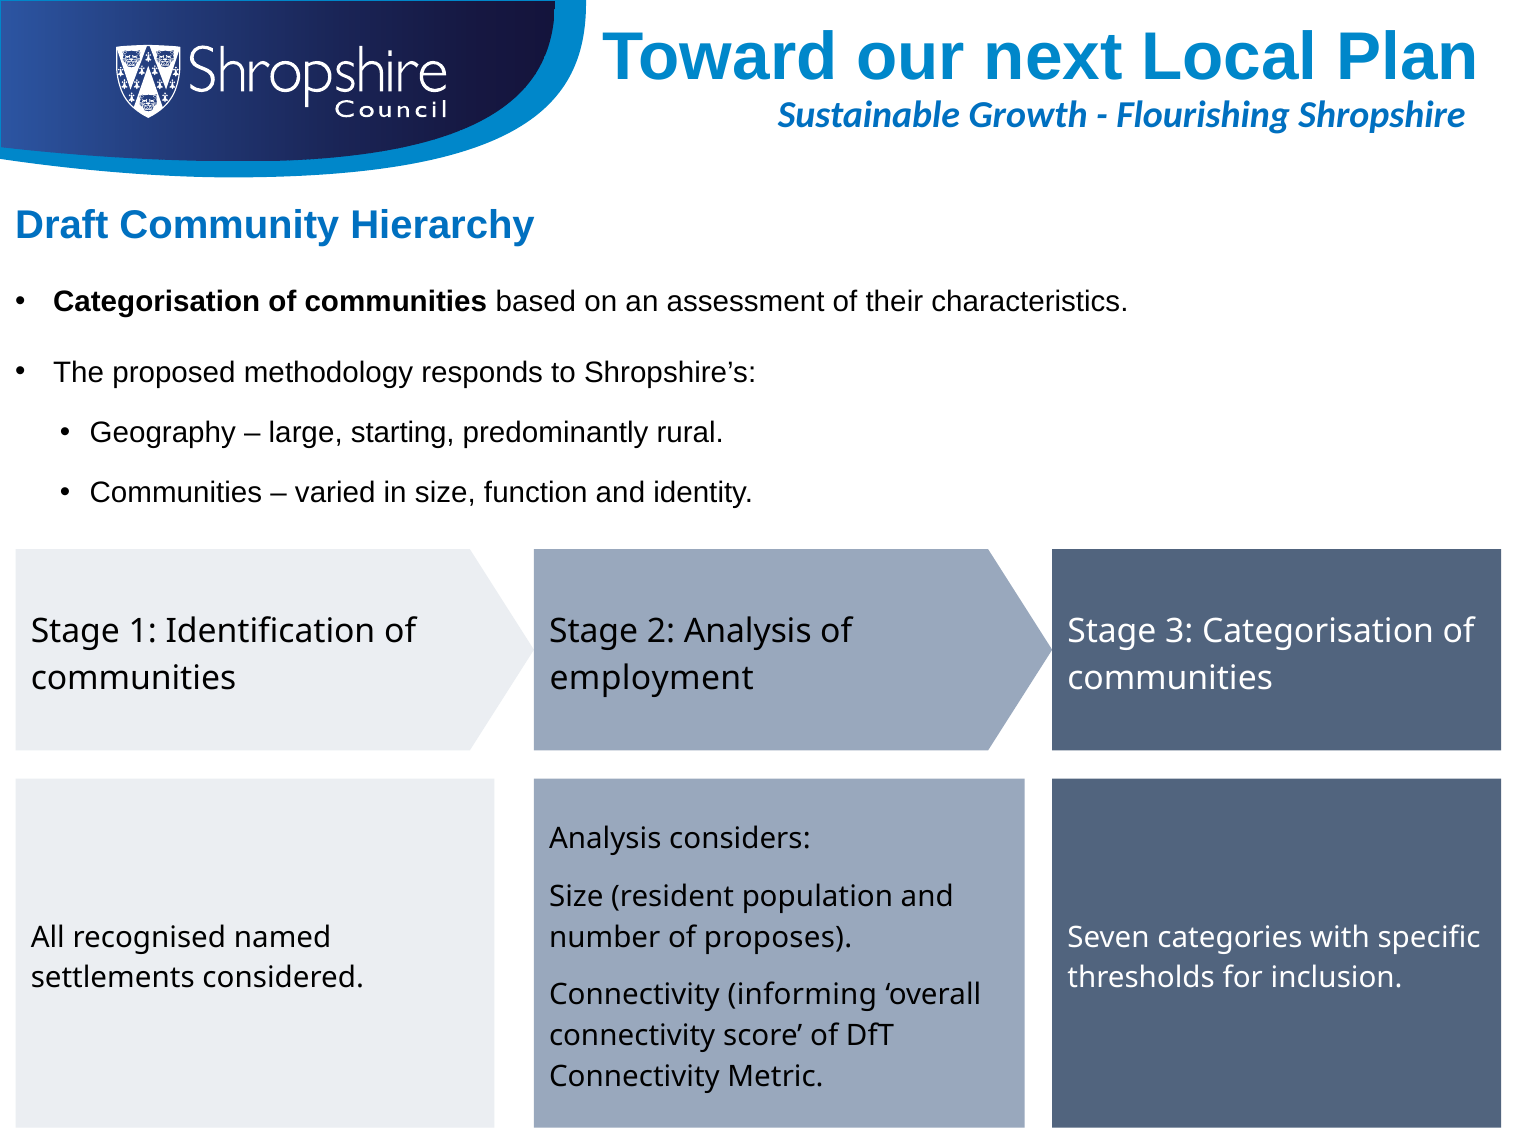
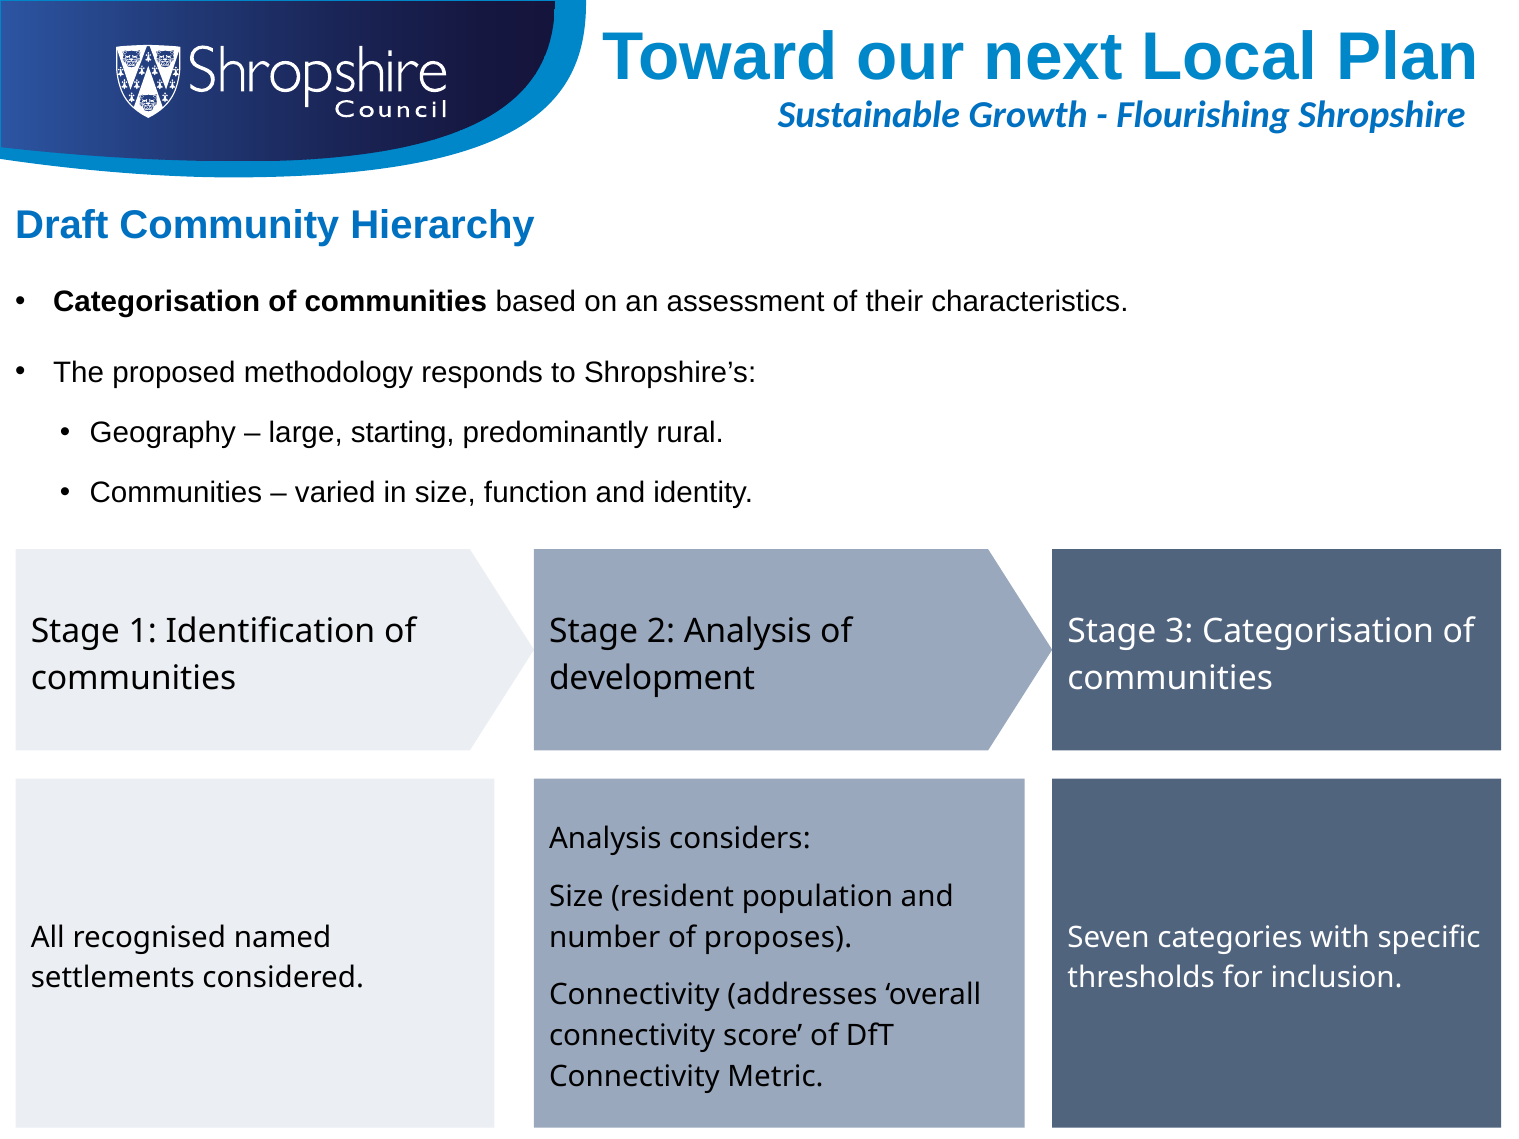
employment: employment -> development
informing: informing -> addresses
